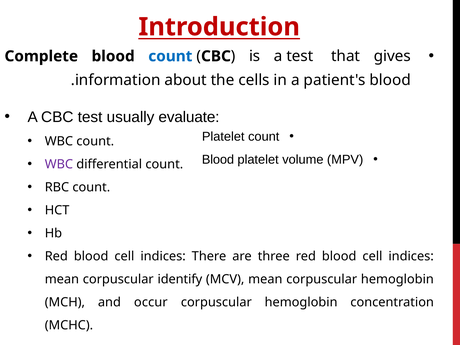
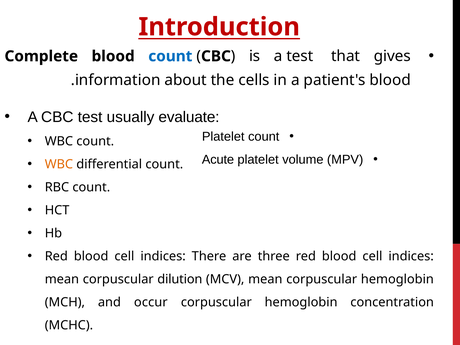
Blood at (218, 160): Blood -> Acute
WBC at (59, 164) colour: purple -> orange
identify: identify -> dilution
